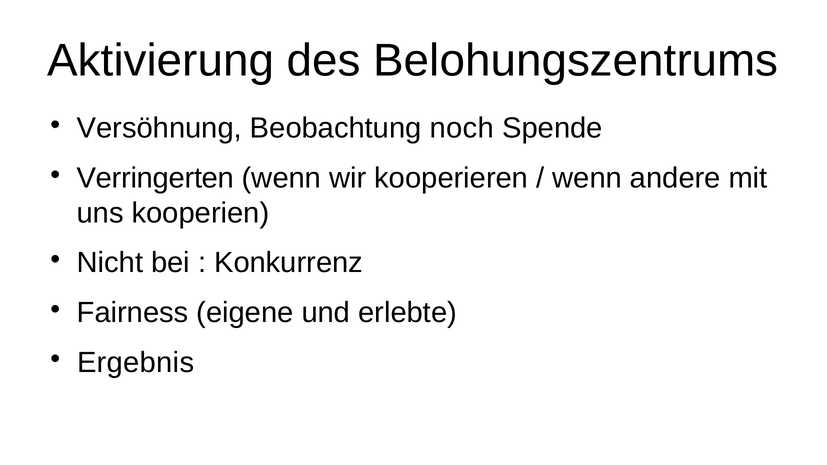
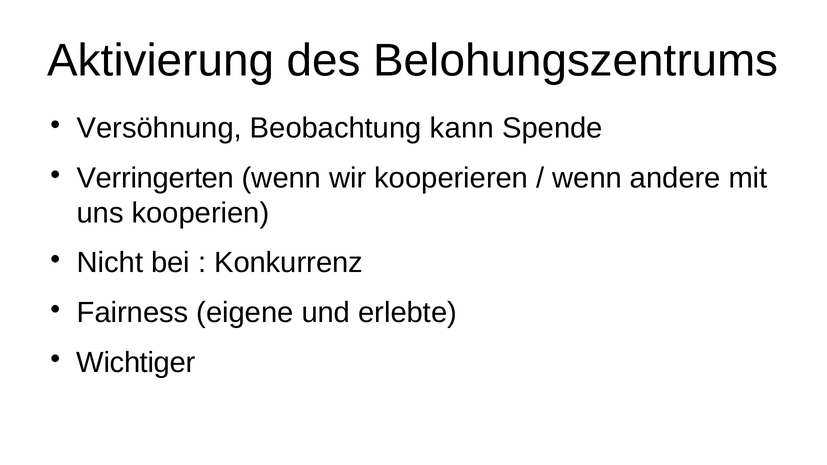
noch: noch -> kann
Ergebnis: Ergebnis -> Wichtiger
